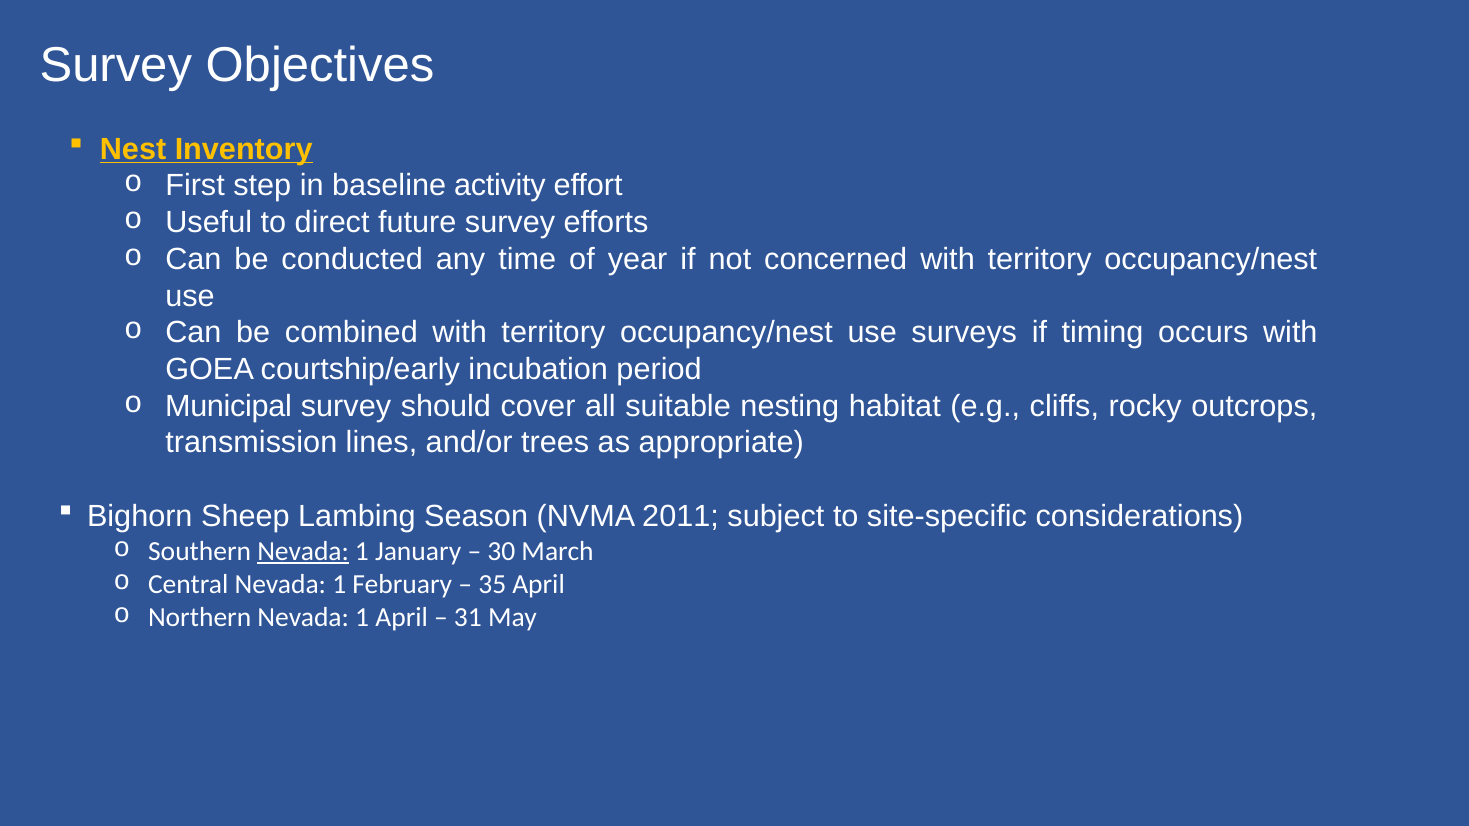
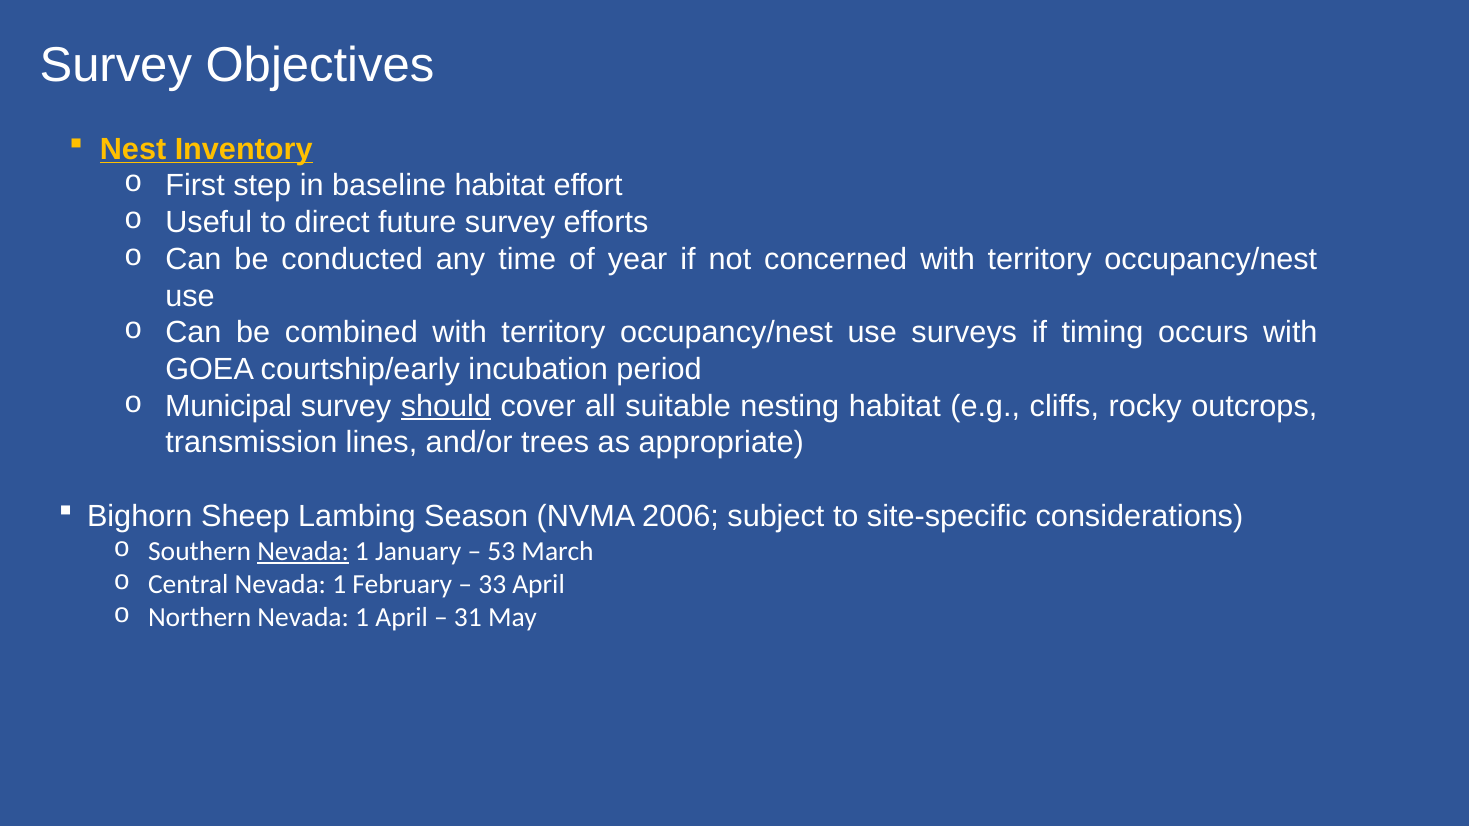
baseline activity: activity -> habitat
should underline: none -> present
2011: 2011 -> 2006
30: 30 -> 53
35: 35 -> 33
